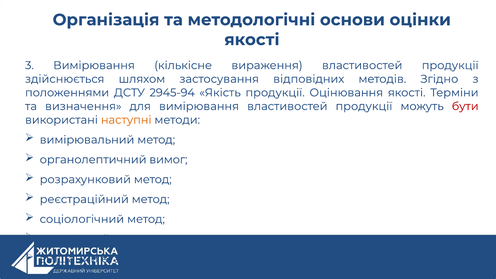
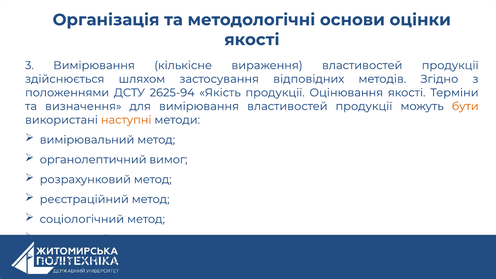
2945-94: 2945-94 -> 2625-94
бути colour: red -> orange
етапи: етапи -> інших
